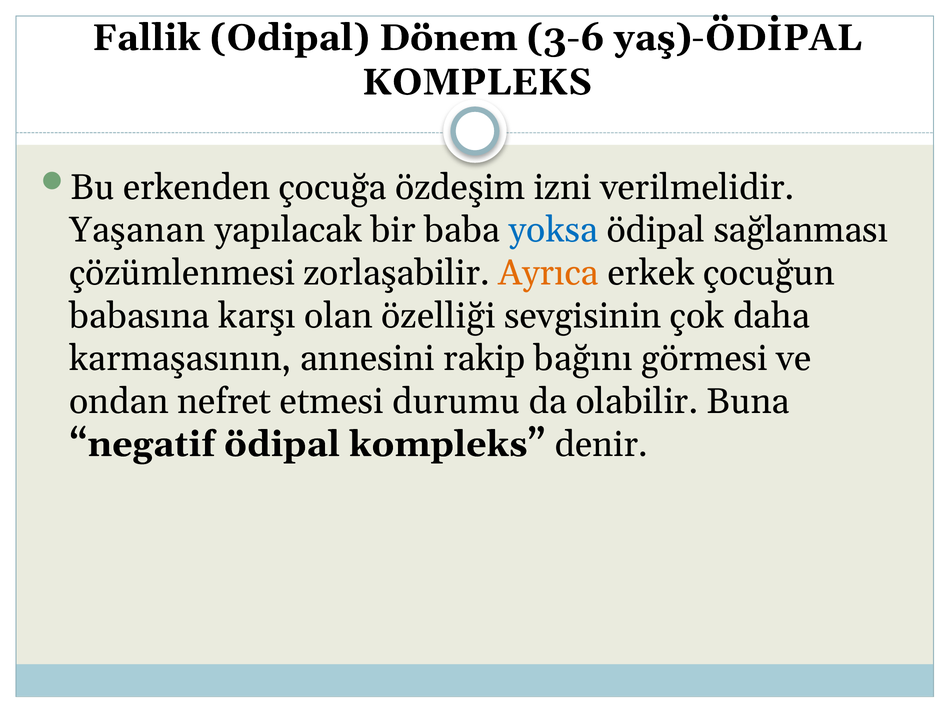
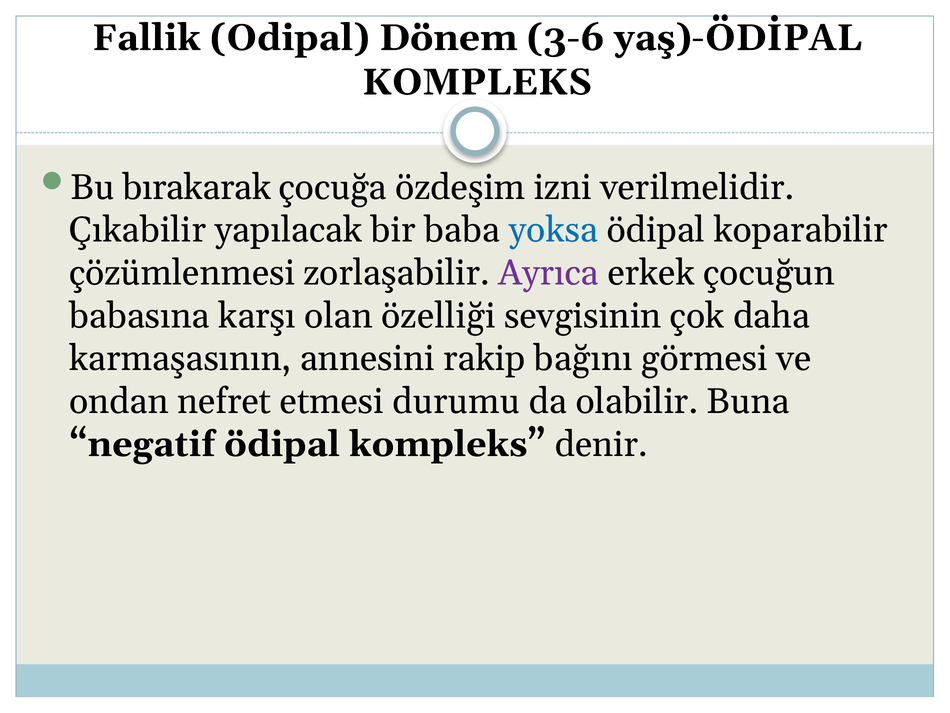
erkenden: erkenden -> bırakarak
Yaşanan: Yaşanan -> Çıkabilir
sağlanması: sağlanması -> koparabilir
Ayrıca colour: orange -> purple
